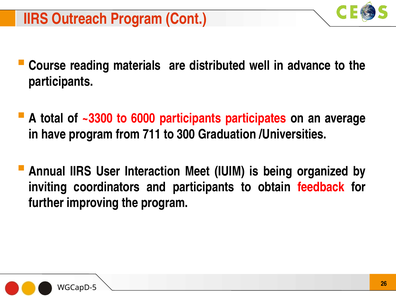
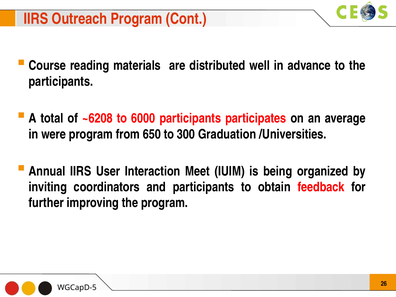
~3300: ~3300 -> ~6208
have: have -> were
711: 711 -> 650
